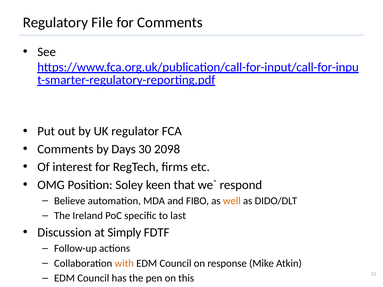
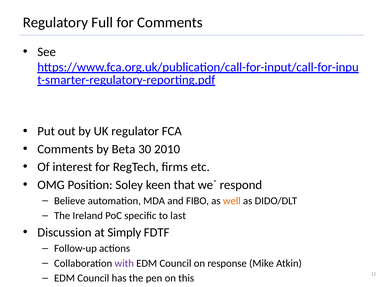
File: File -> Full
Days: Days -> Beta
2098: 2098 -> 2010
with colour: orange -> purple
